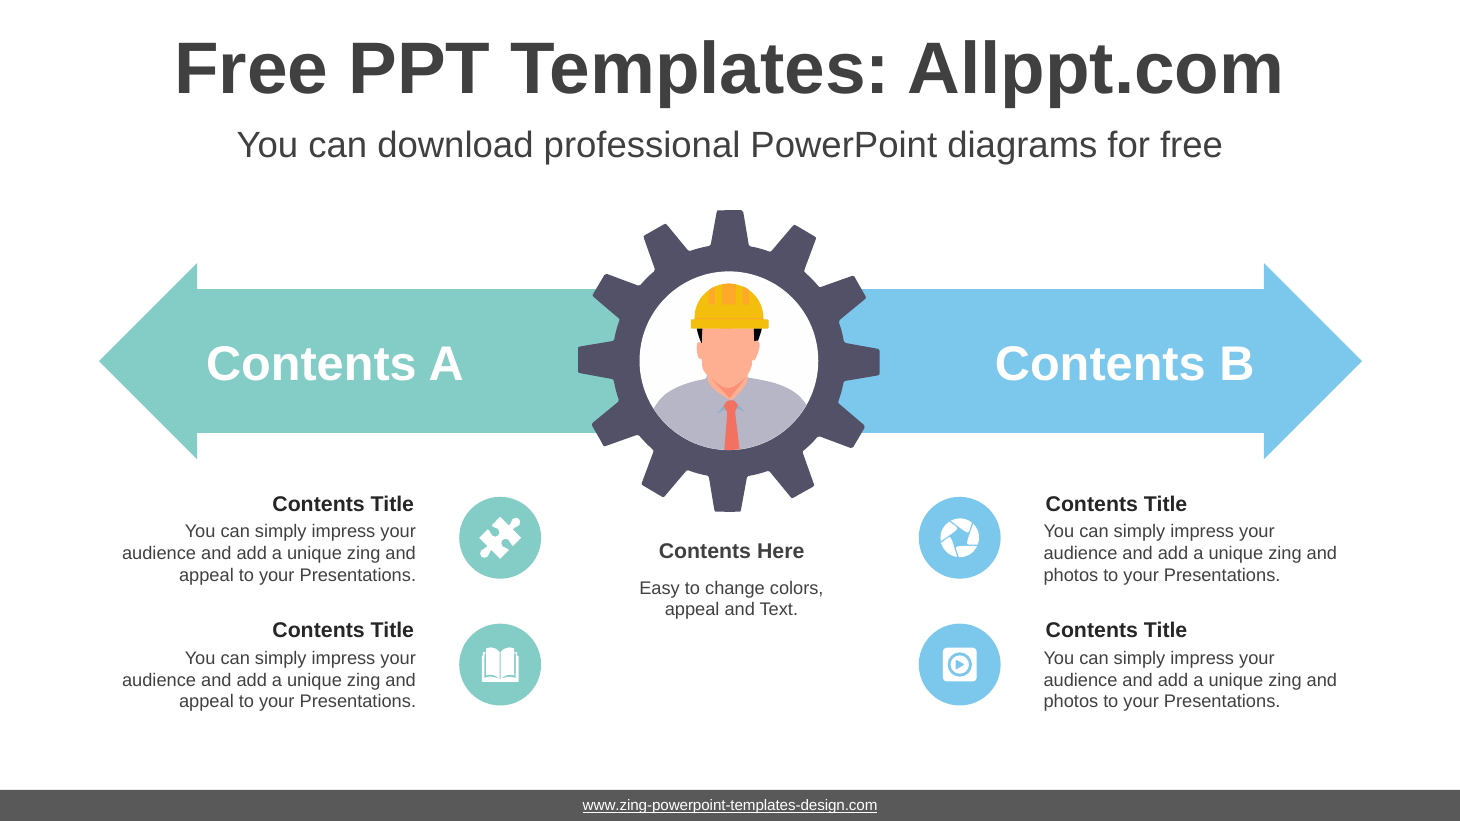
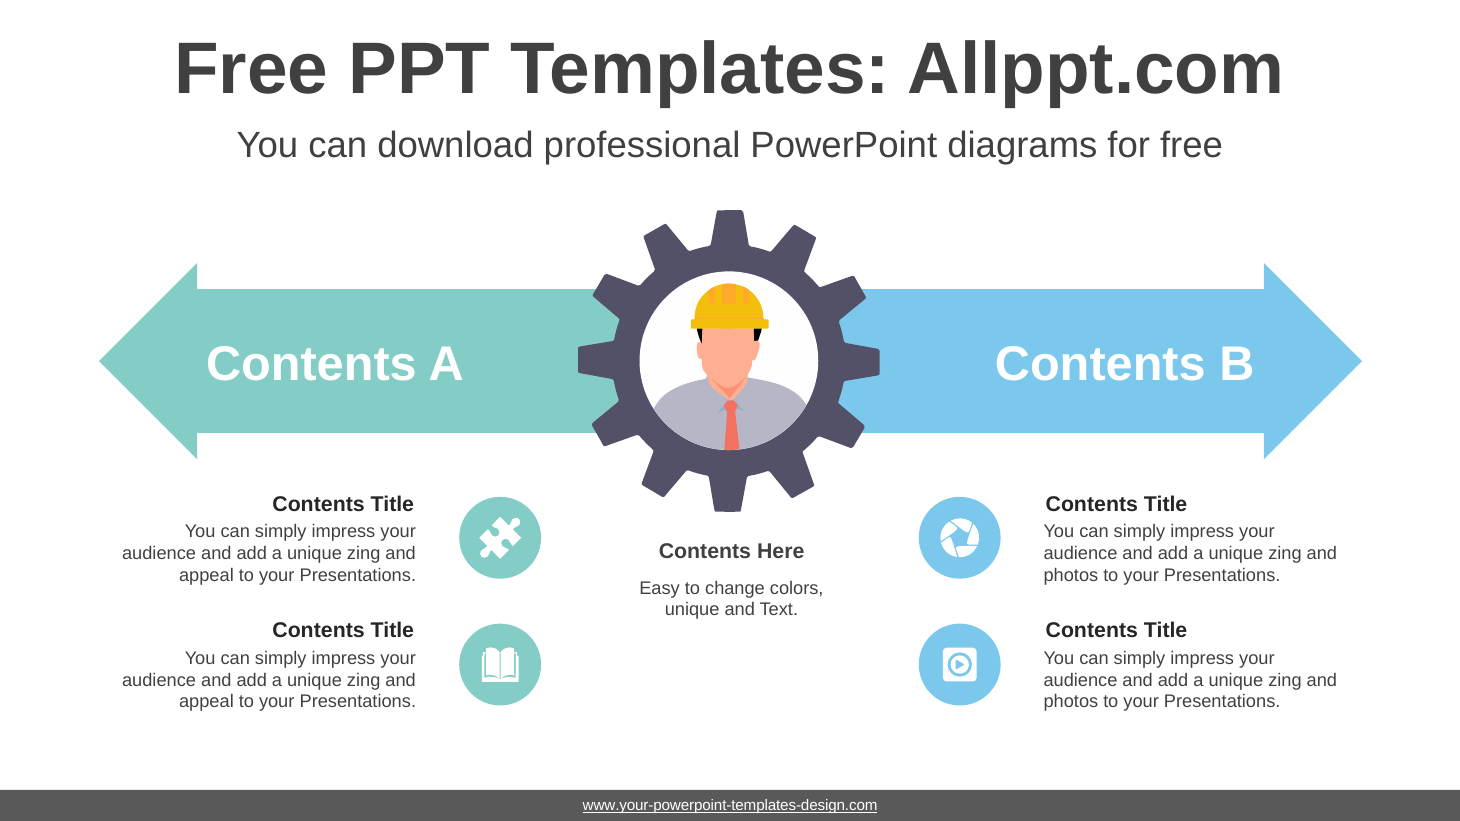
appeal at (692, 610): appeal -> unique
www.zing-powerpoint-templates-design.com: www.zing-powerpoint-templates-design.com -> www.your-powerpoint-templates-design.com
